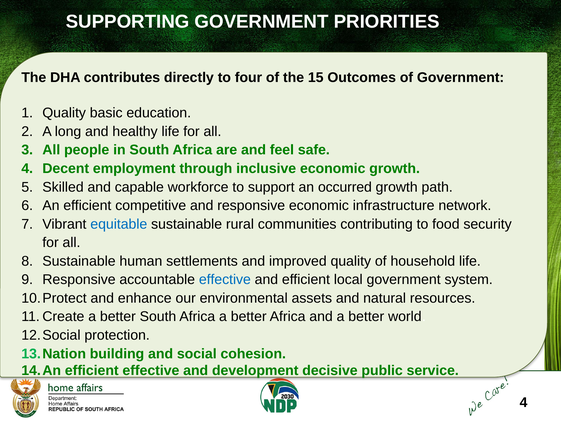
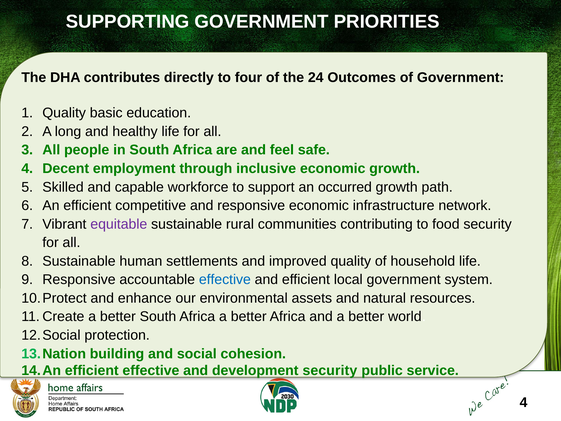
15: 15 -> 24
equitable colour: blue -> purple
development decisive: decisive -> security
